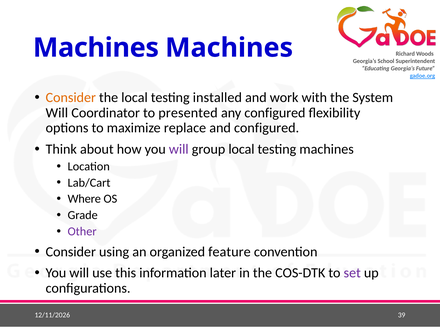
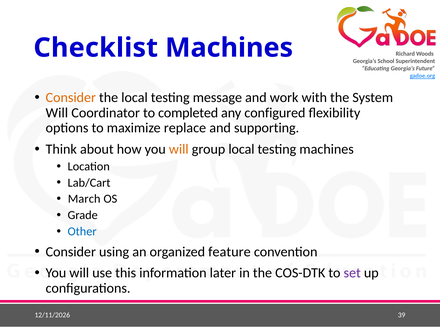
Machines at (96, 48): Machines -> Checklist
installed: installed -> message
presented: presented -> completed
and configured: configured -> supporting
will at (179, 149) colour: purple -> orange
Where: Where -> March
Other colour: purple -> blue
